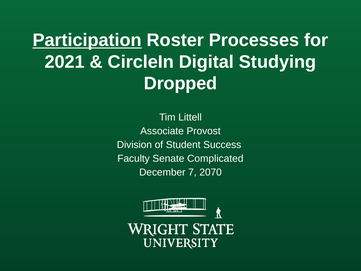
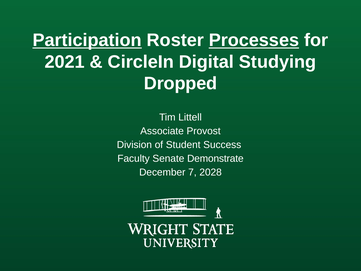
Processes underline: none -> present
Complicated: Complicated -> Demonstrate
2070: 2070 -> 2028
